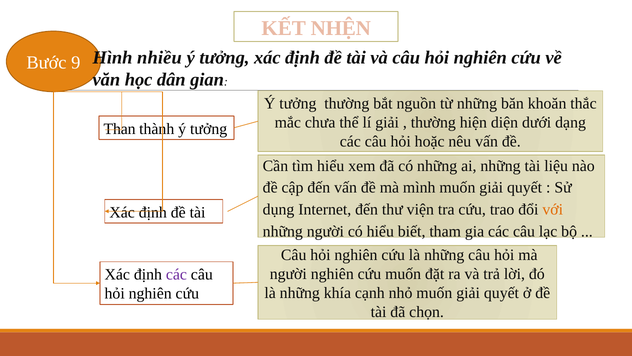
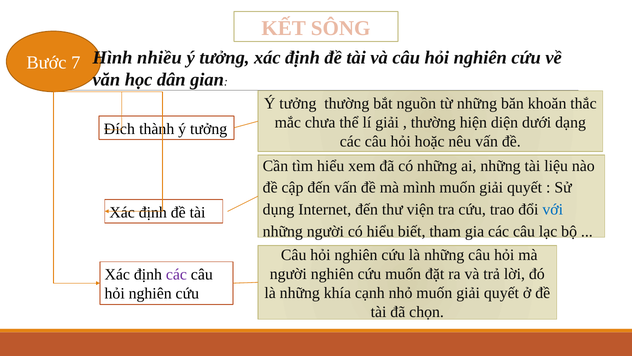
NHỆN: NHỆN -> SÔNG
9: 9 -> 7
Than: Than -> Đích
với colour: orange -> blue
